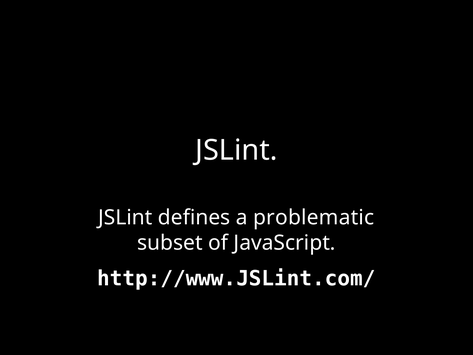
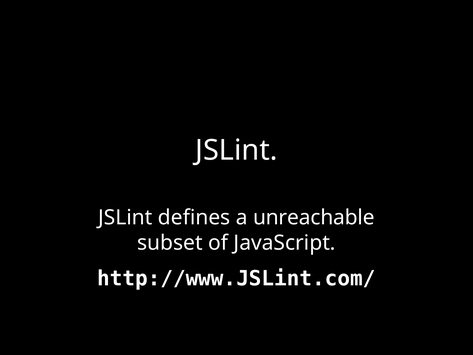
problematic: problematic -> unreachable
